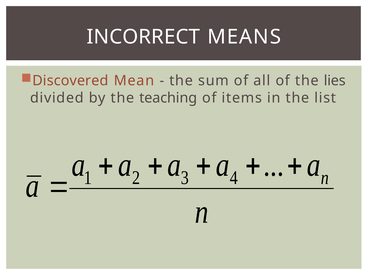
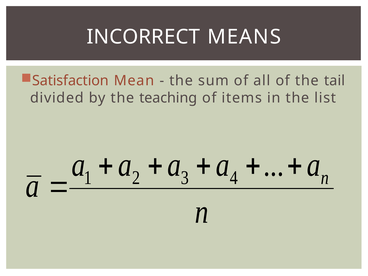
Discovered: Discovered -> Satisfaction
lies: lies -> tail
